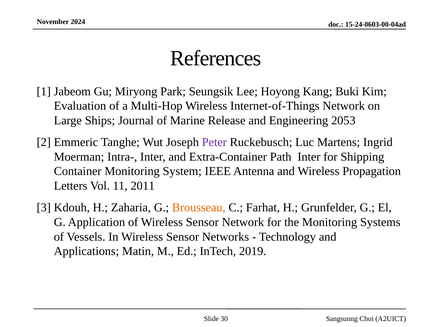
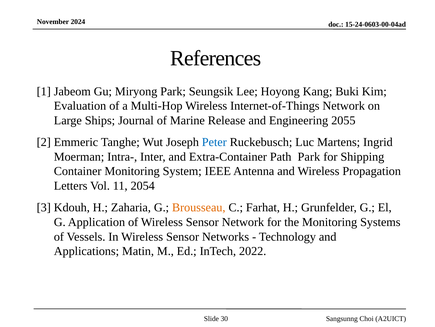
2053: 2053 -> 2055
Peter colour: purple -> blue
Path Inter: Inter -> Park
2011: 2011 -> 2054
2019: 2019 -> 2022
